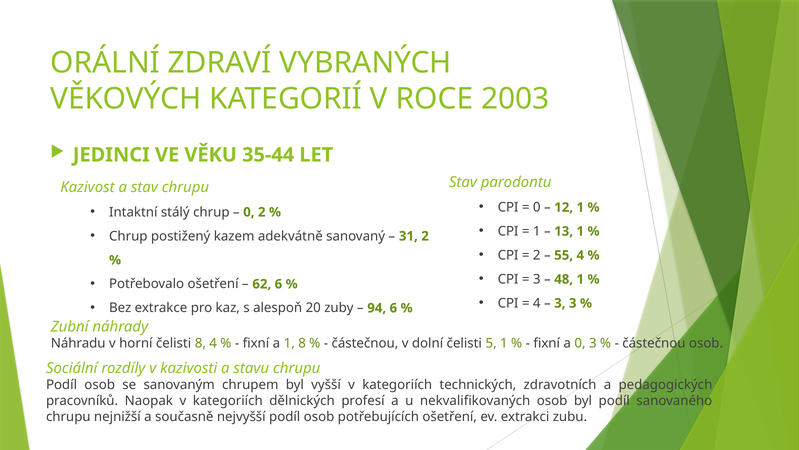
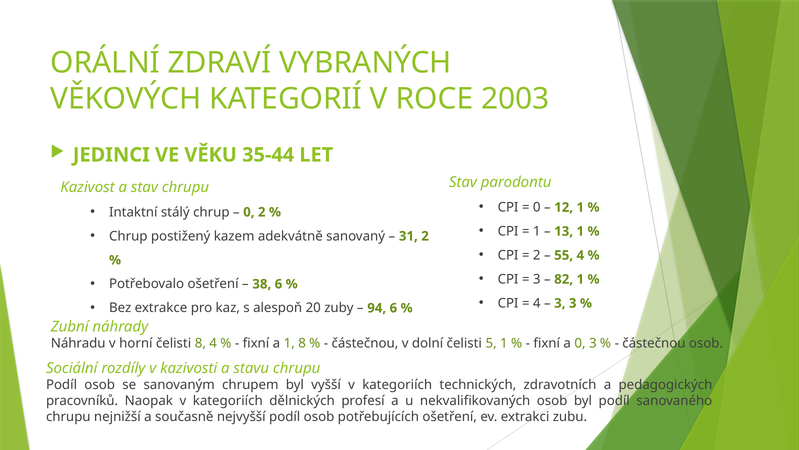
48: 48 -> 82
62: 62 -> 38
